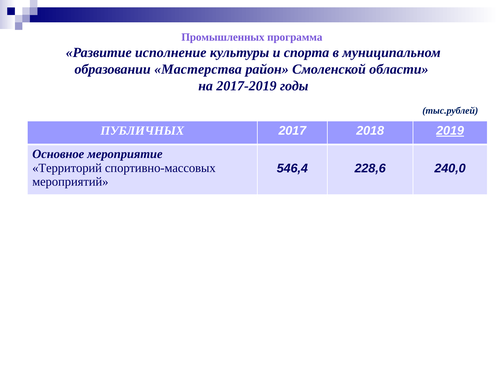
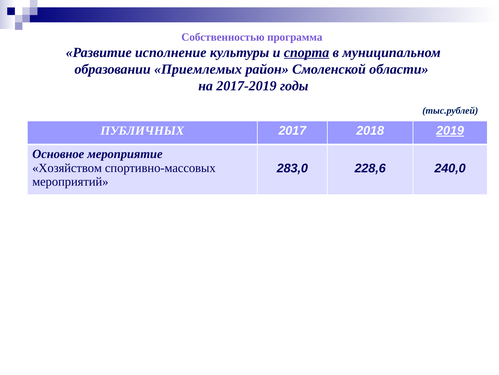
Промышленных: Промышленных -> Собственностью
спорта underline: none -> present
Мастерства: Мастерства -> Приемлемых
Территорий: Территорий -> Хозяйством
546,4: 546,4 -> 283,0
